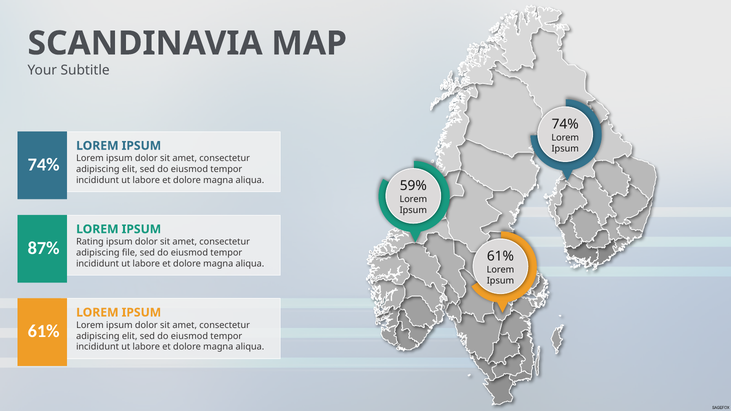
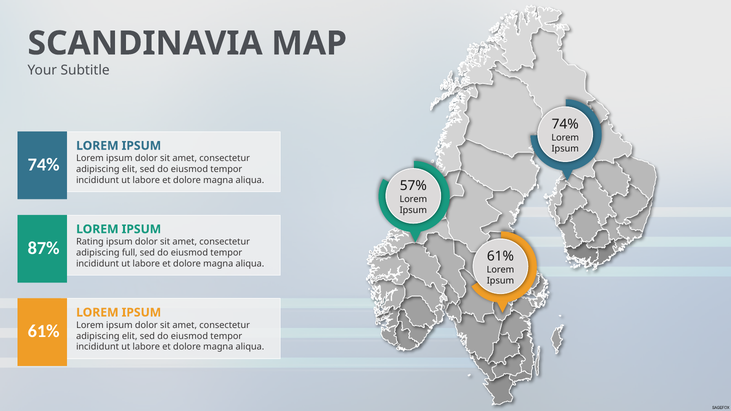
59%: 59% -> 57%
file: file -> full
